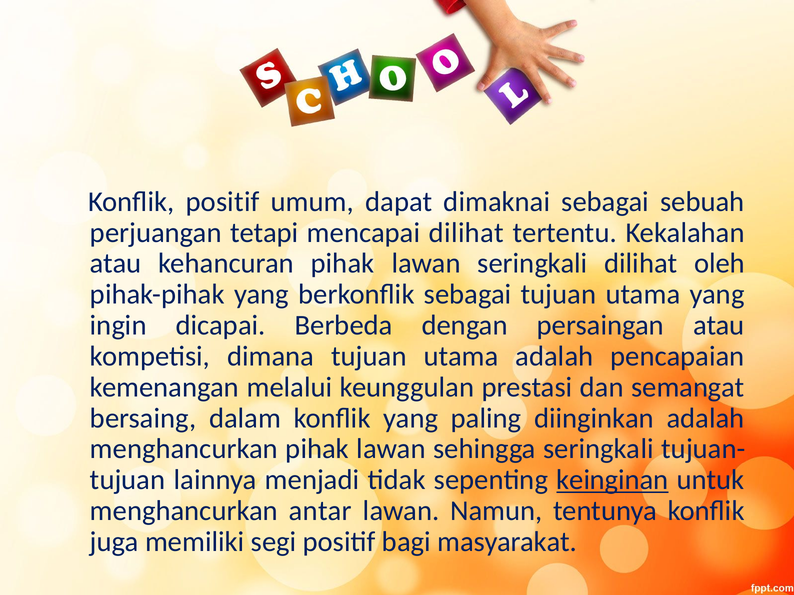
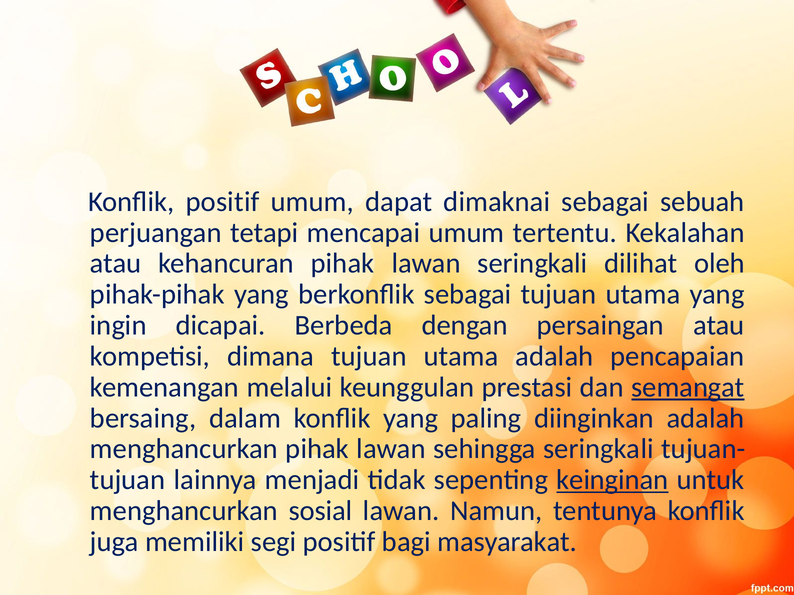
mencapai dilihat: dilihat -> umum
semangat underline: none -> present
antar: antar -> sosial
